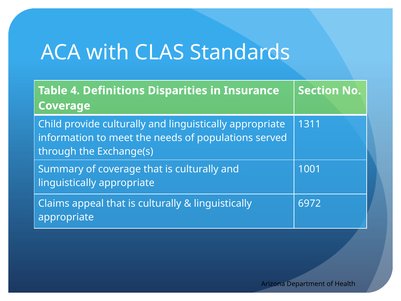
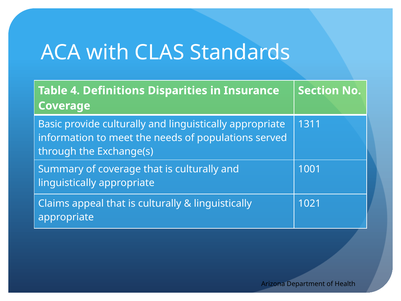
Child: Child -> Basic
6972: 6972 -> 1021
